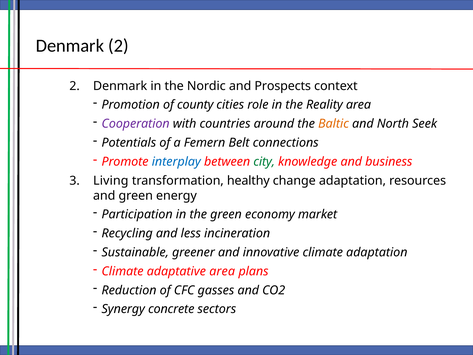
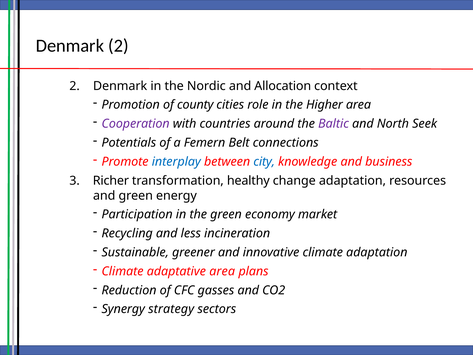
Prospects: Prospects -> Allocation
Reality: Reality -> Higher
Baltic colour: orange -> purple
city colour: green -> blue
Living: Living -> Richer
concrete: concrete -> strategy
